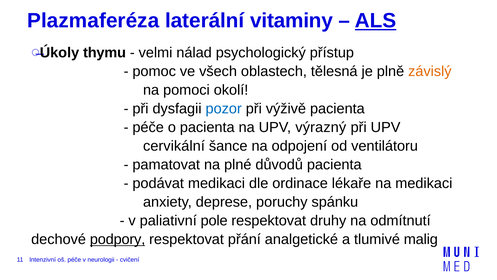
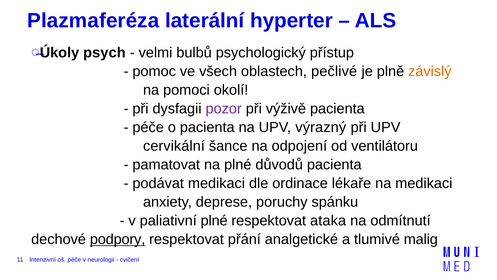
vitaminy: vitaminy -> hyperter
ALS underline: present -> none
thymu: thymu -> psych
nálad: nálad -> bulbů
tělesná: tělesná -> pečlivé
pozor colour: blue -> purple
paliativní pole: pole -> plné
druhy: druhy -> ataka
